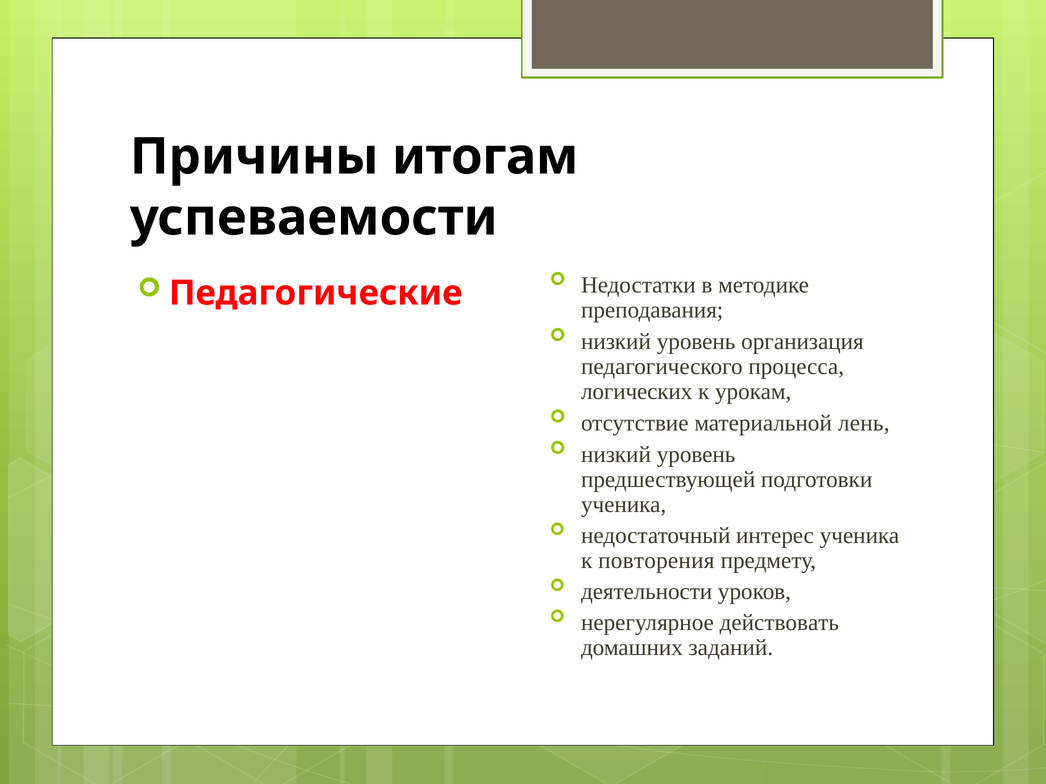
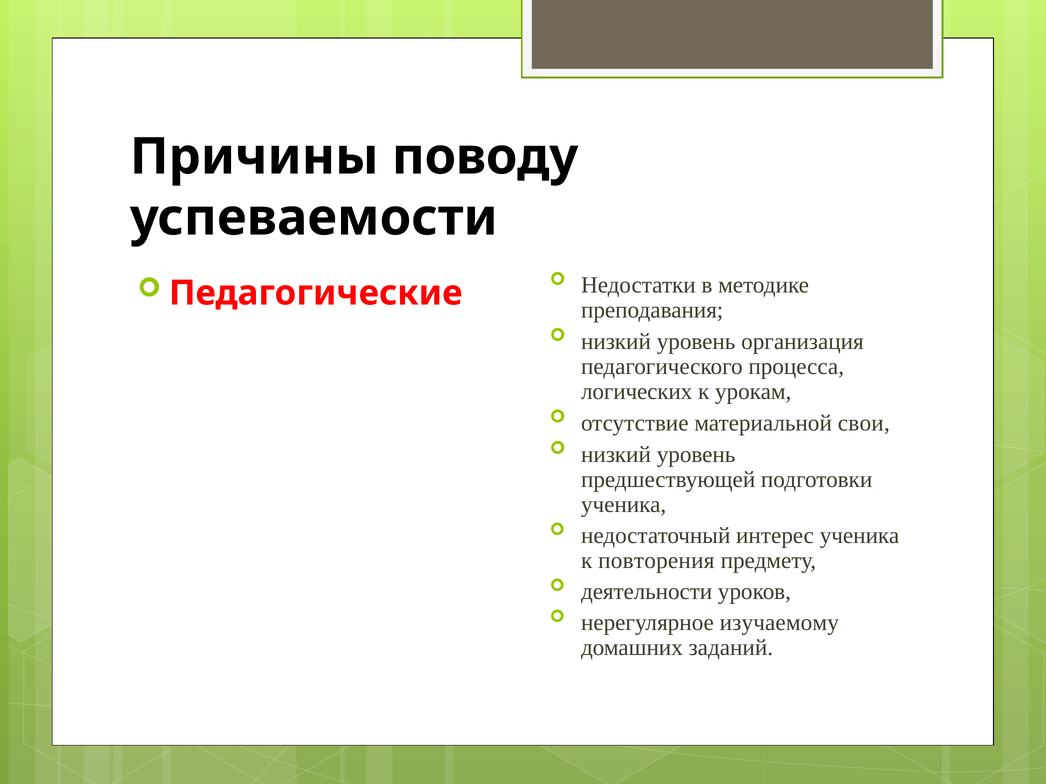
итогам: итогам -> поводу
лень: лень -> свои
действовать: действовать -> изучаемому
